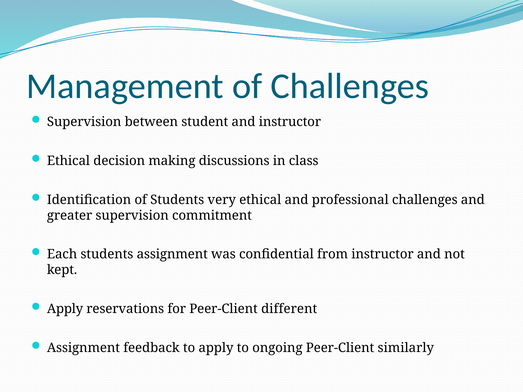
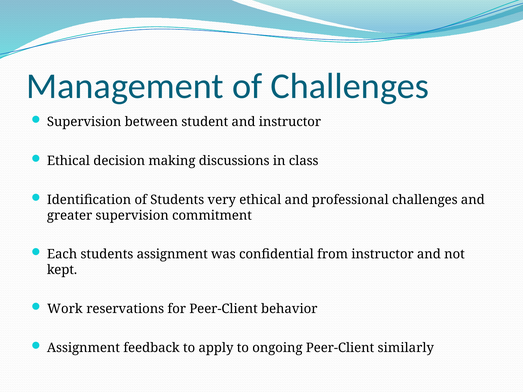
Apply at (65, 309): Apply -> Work
different: different -> behavior
